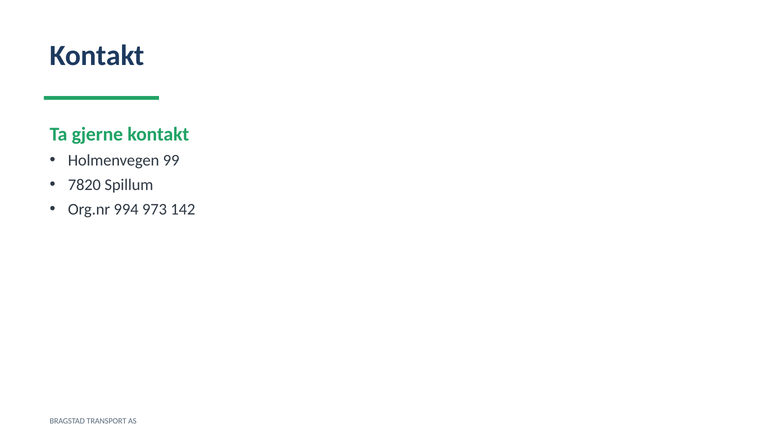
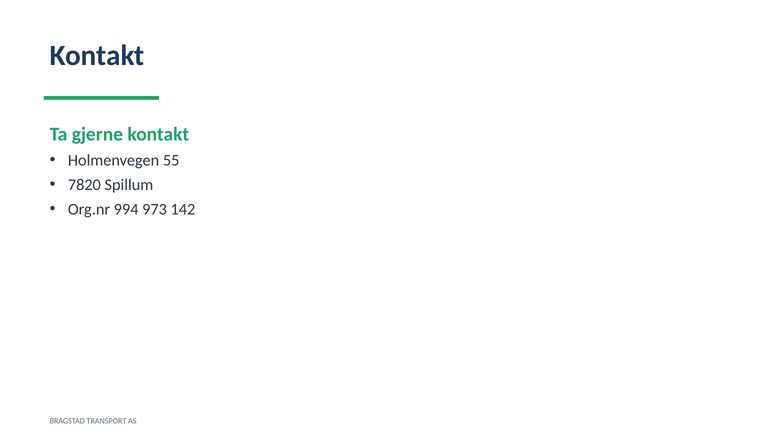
99: 99 -> 55
